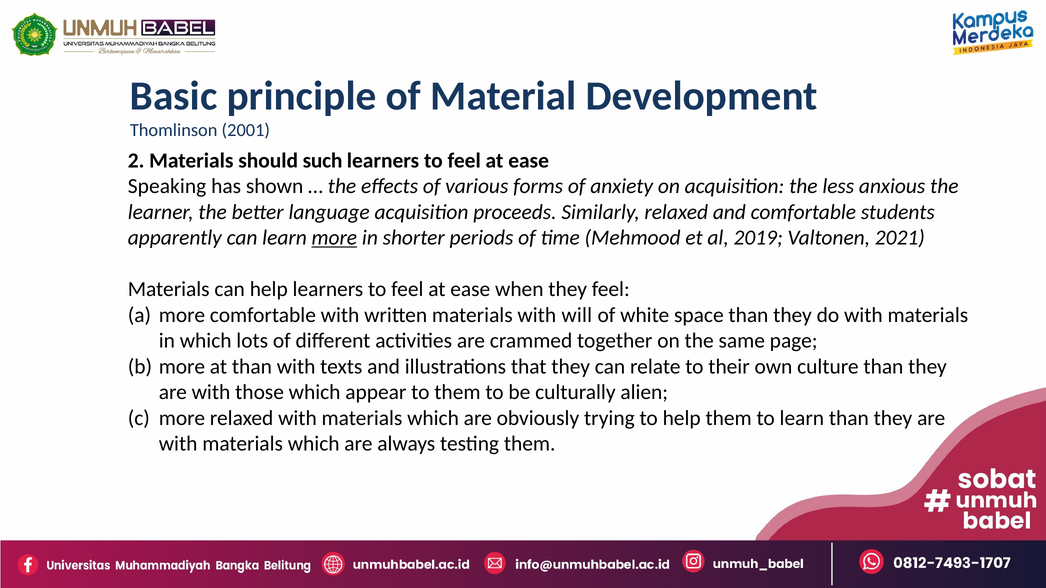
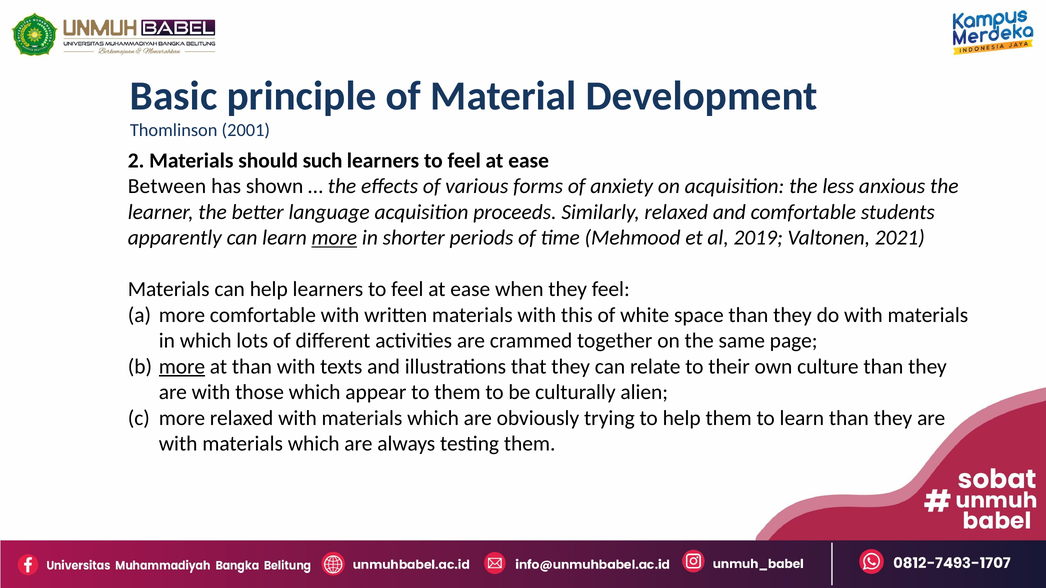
Speaking: Speaking -> Between
will: will -> this
more at (182, 367) underline: none -> present
